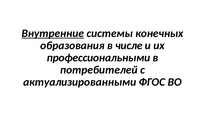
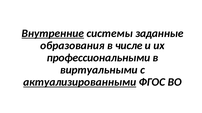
конечных: конечных -> заданные
потребителей: потребителей -> виртуальными
актуализированными underline: none -> present
